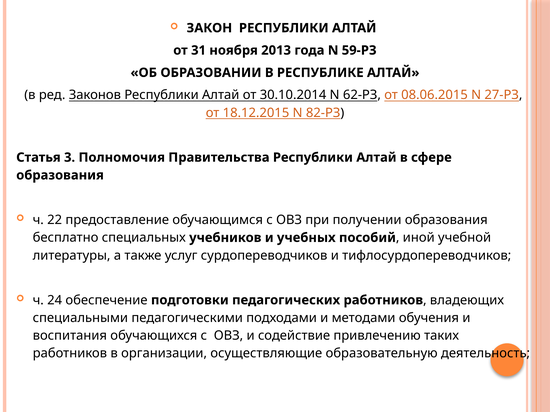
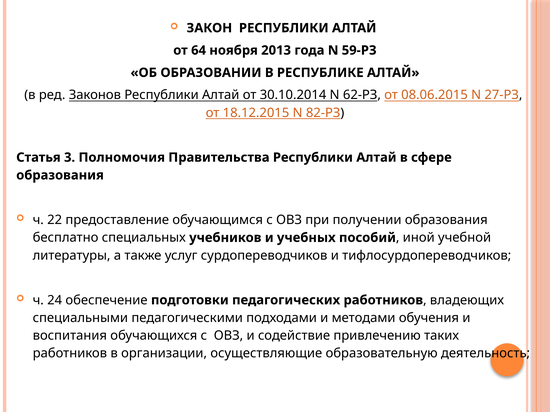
31: 31 -> 64
